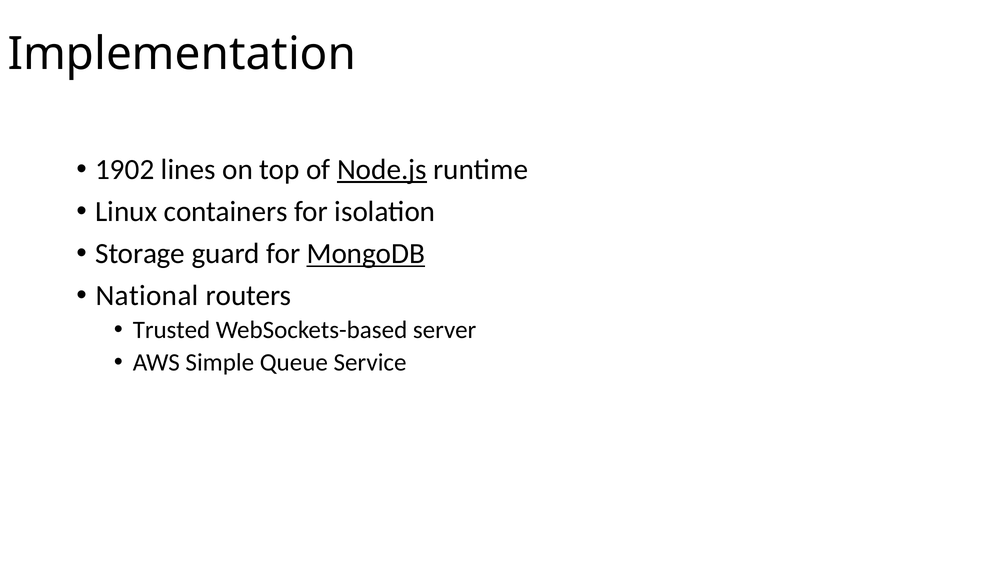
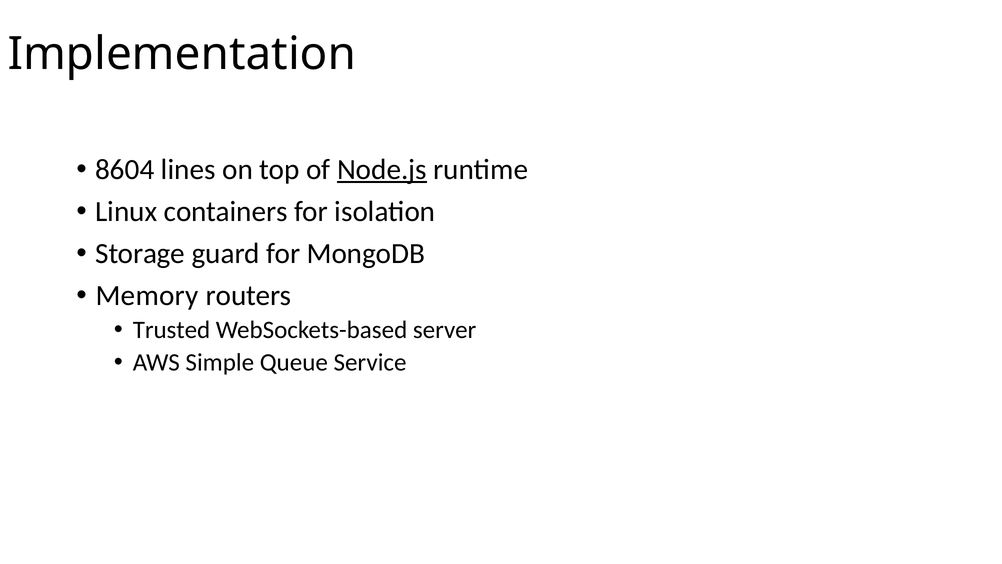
1902: 1902 -> 8604
MongoDB underline: present -> none
National: National -> Memory
